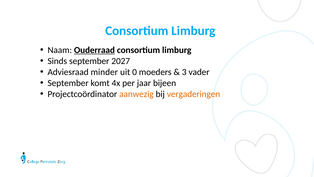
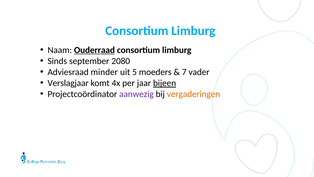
2027: 2027 -> 2080
0: 0 -> 5
3: 3 -> 7
September at (68, 83): September -> Verslagjaar
bijeen underline: none -> present
aanwezig colour: orange -> purple
